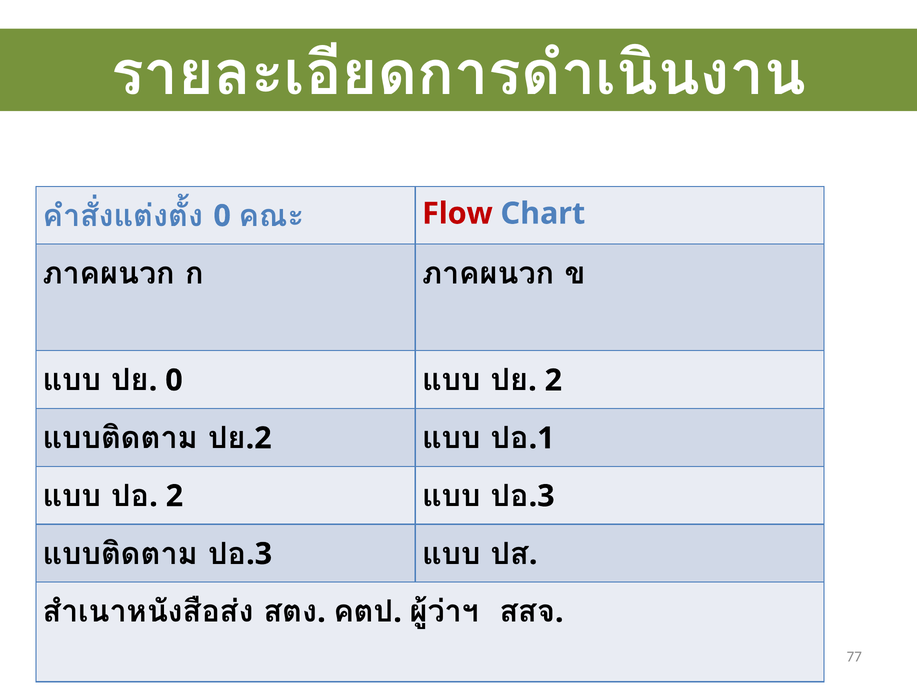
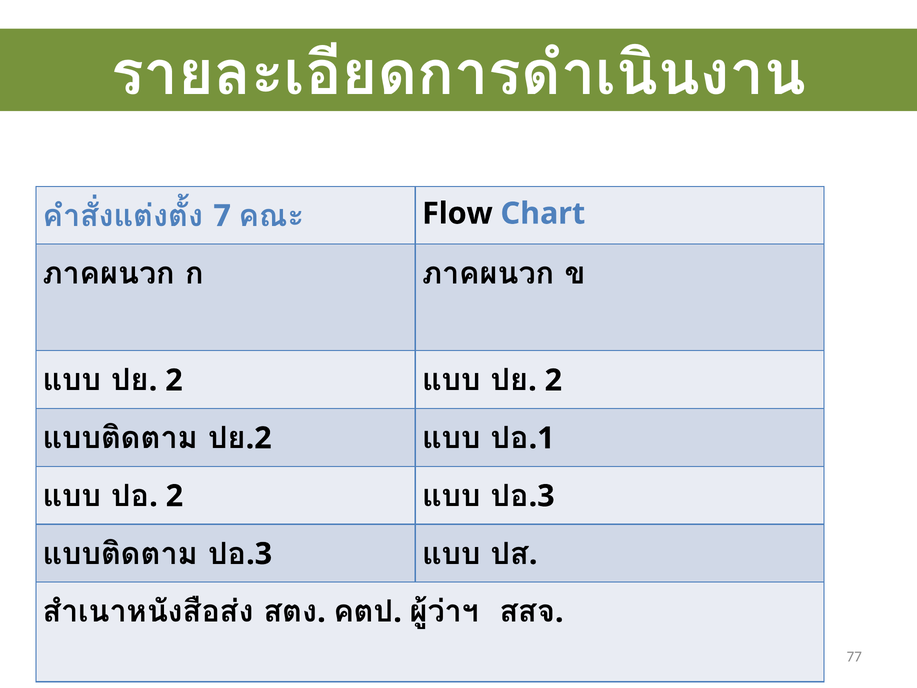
0 at (222, 216): 0 -> 7
Flow colour: red -> black
0 at (174, 380): 0 -> 2
